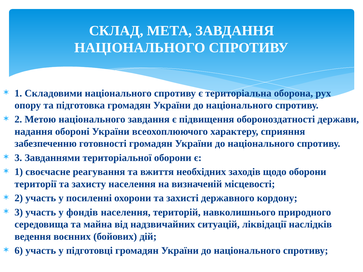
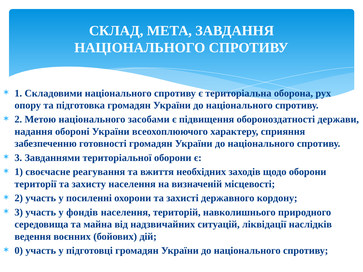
національного завдання: завдання -> засобами
6: 6 -> 0
